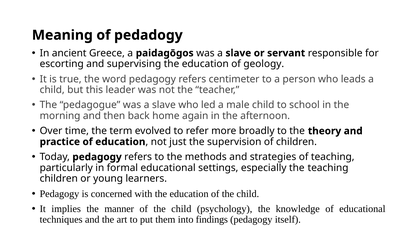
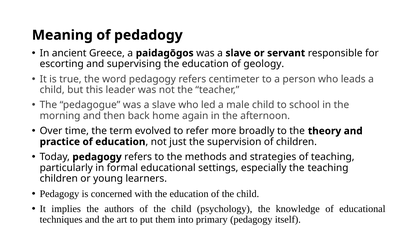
manner: manner -> authors
findings: findings -> primary
